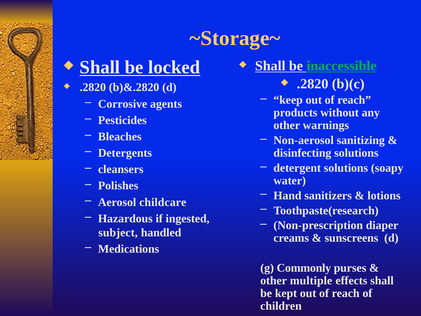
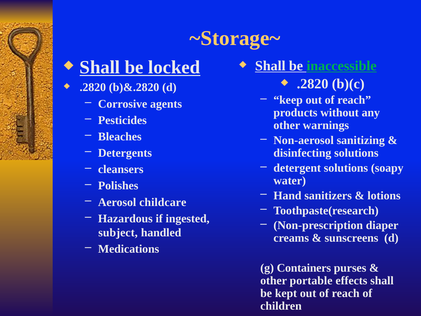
Commonly: Commonly -> Containers
multiple: multiple -> portable
